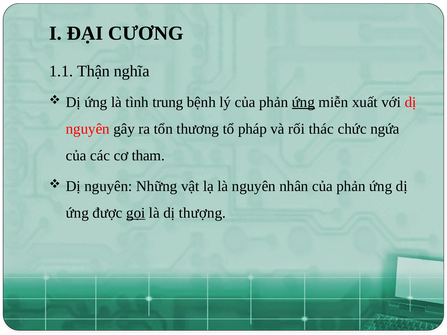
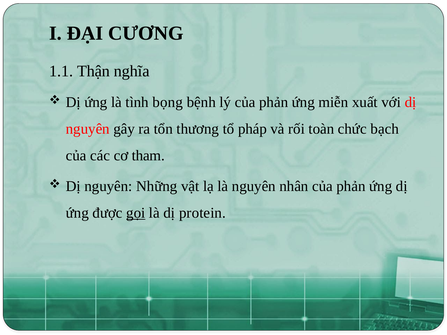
trung: trung -> bọng
ứng at (303, 102) underline: present -> none
thác: thác -> toàn
ngứa: ngứa -> bạch
thượng: thượng -> protein
